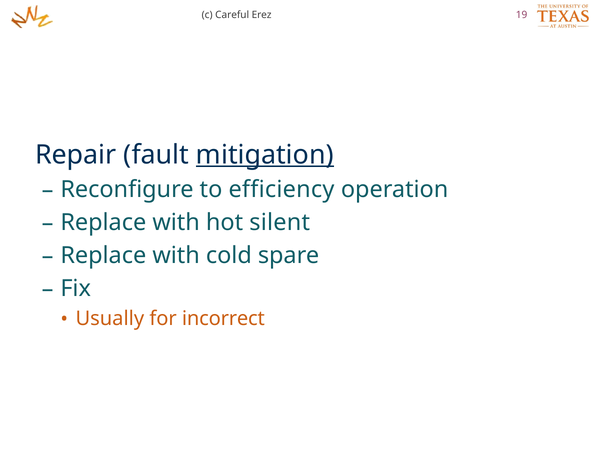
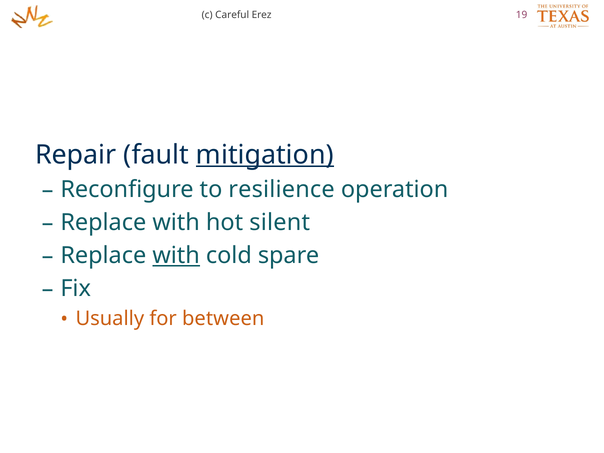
efficiency: efficiency -> resilience
with at (176, 256) underline: none -> present
incorrect: incorrect -> between
